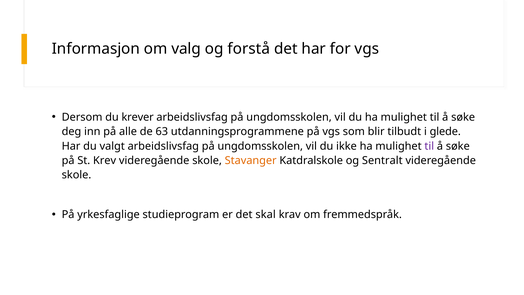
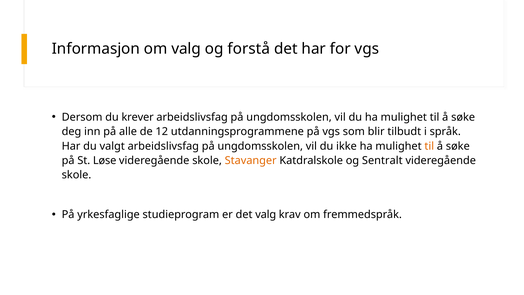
63: 63 -> 12
glede: glede -> språk
til at (429, 146) colour: purple -> orange
Krev: Krev -> Løse
det skal: skal -> valg
